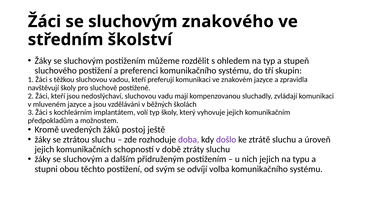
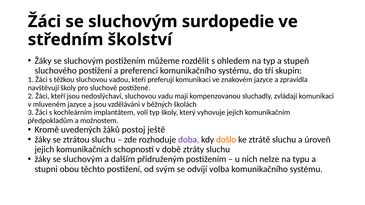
znakového: znakového -> surdopedie
došlo colour: purple -> orange
nich jejich: jejich -> nelze
